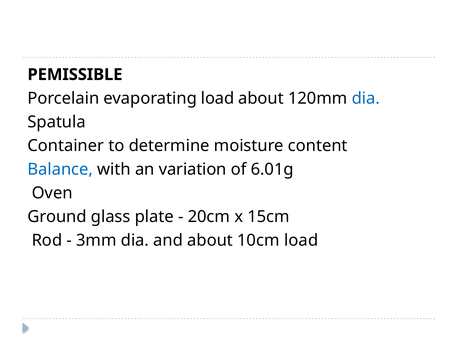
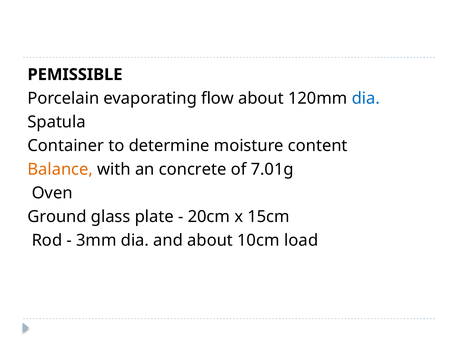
evaporating load: load -> flow
Balance colour: blue -> orange
variation: variation -> concrete
6.01g: 6.01g -> 7.01g
